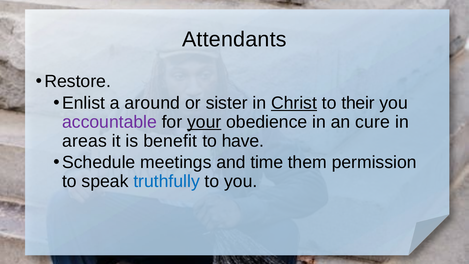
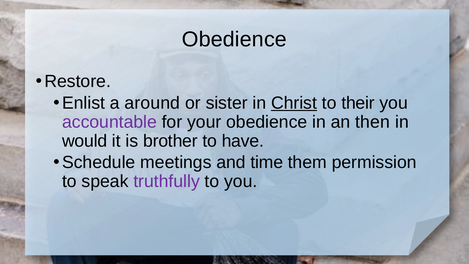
Attendants at (234, 39): Attendants -> Obedience
your underline: present -> none
cure: cure -> then
areas: areas -> would
benefit: benefit -> brother
truthfully colour: blue -> purple
